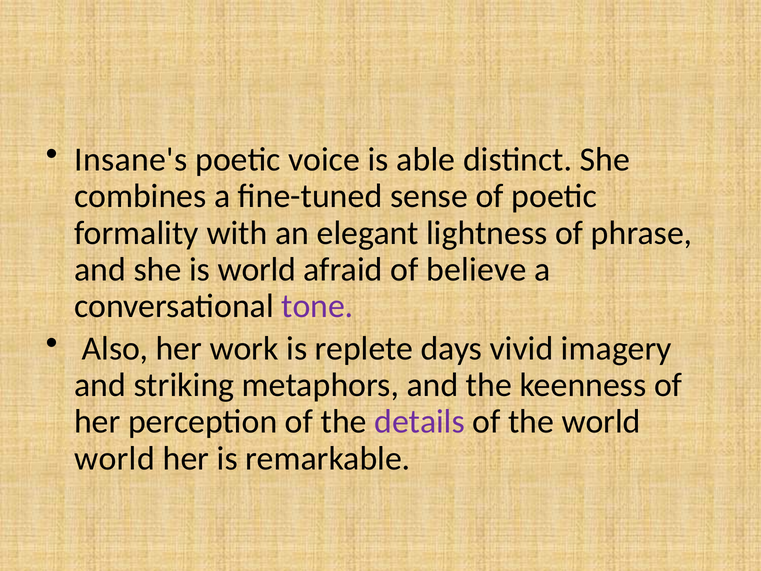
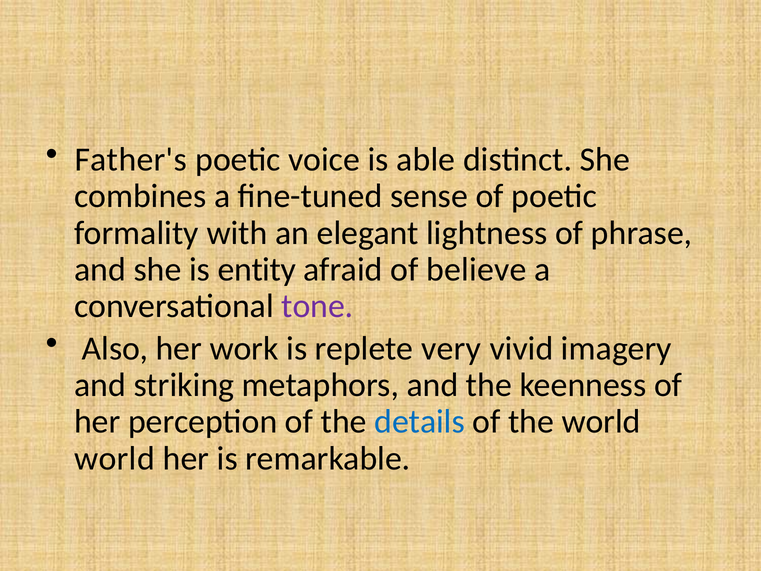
Insane's: Insane's -> Father's
is world: world -> entity
days: days -> very
details colour: purple -> blue
